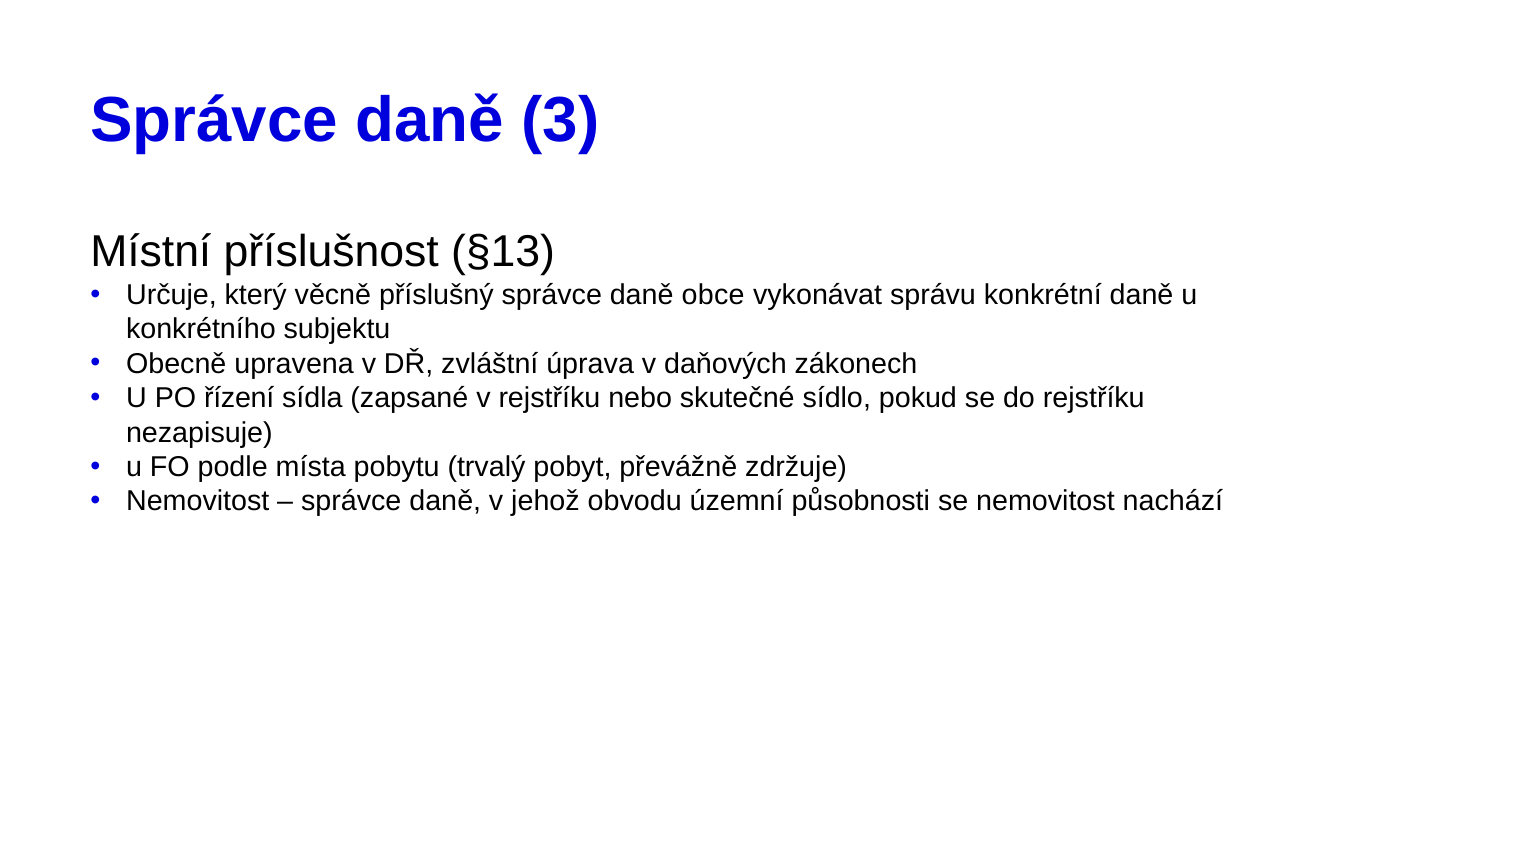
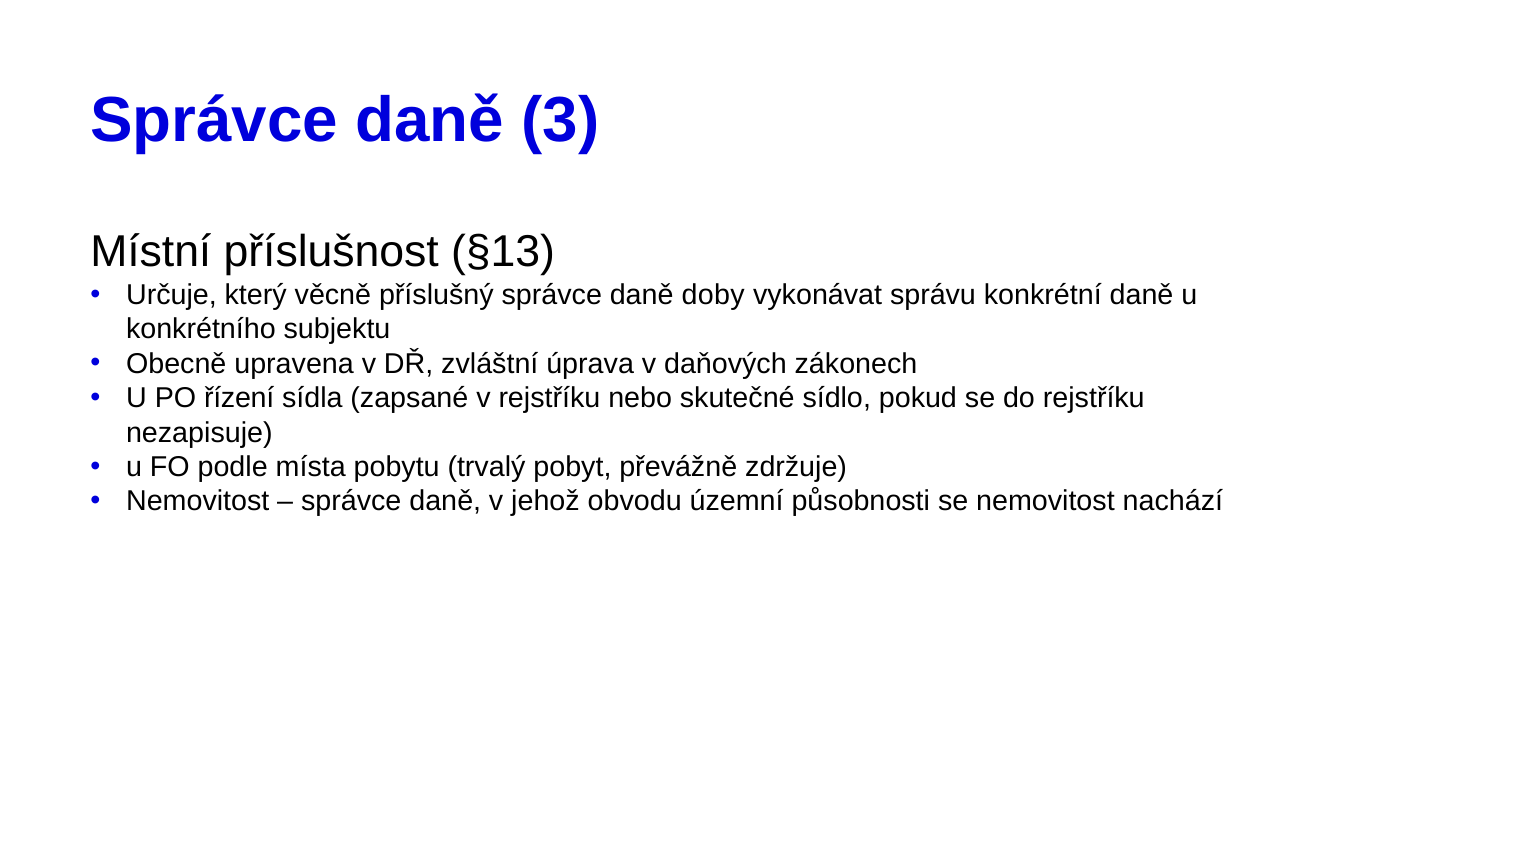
obce: obce -> doby
